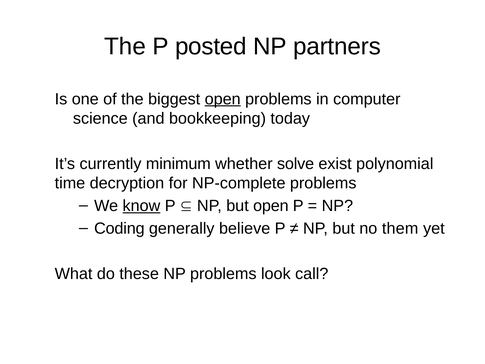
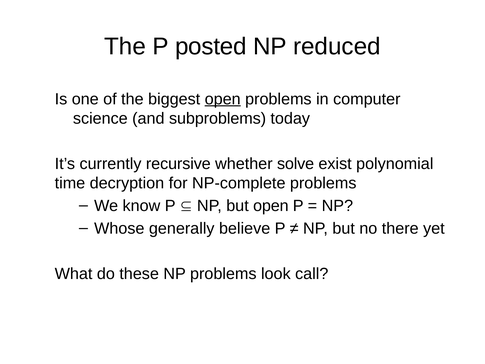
partners: partners -> reduced
bookkeeping: bookkeeping -> subproblems
minimum: minimum -> recursive
know underline: present -> none
Coding: Coding -> Whose
them: them -> there
